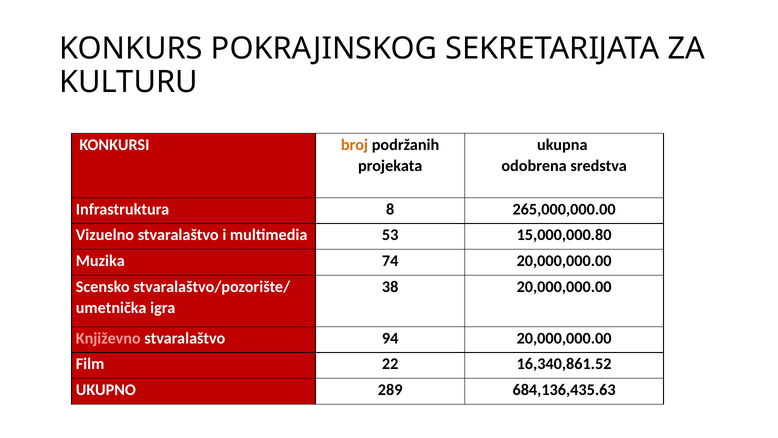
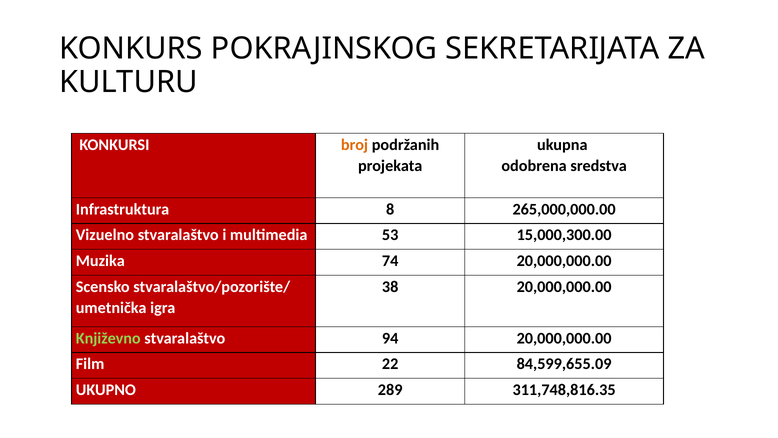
15,000,000.80: 15,000,000.80 -> 15,000,300.00
Književno colour: pink -> light green
16,340,861.52: 16,340,861.52 -> 84,599,655.09
684,136,435.63: 684,136,435.63 -> 311,748,816.35
